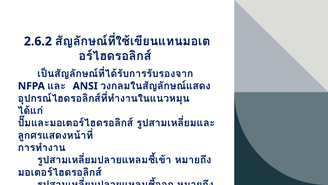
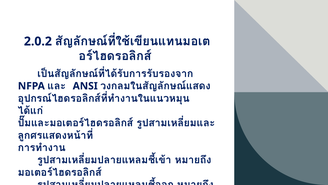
2.6.2: 2.6.2 -> 2.0.2
